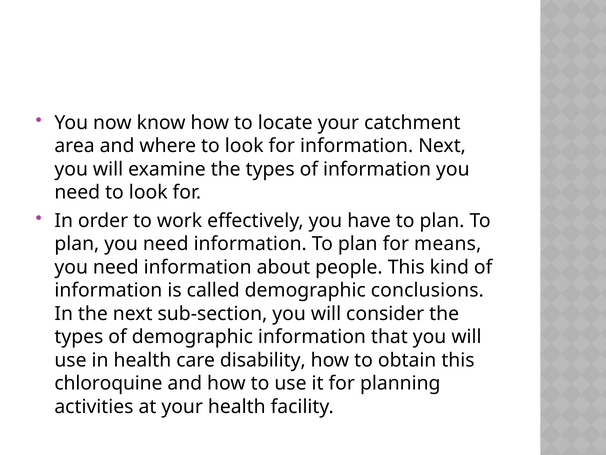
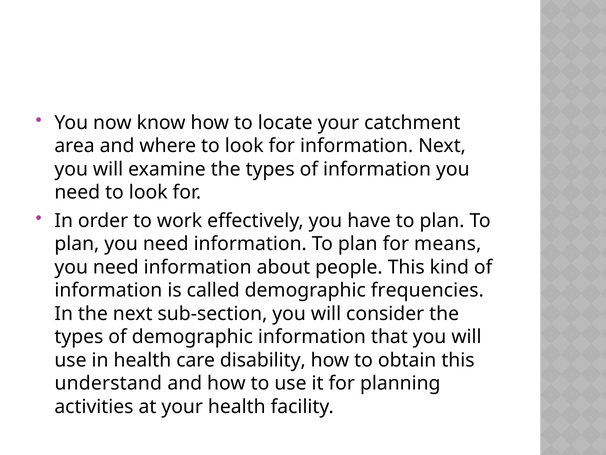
conclusions: conclusions -> frequencies
chloroquine: chloroquine -> understand
